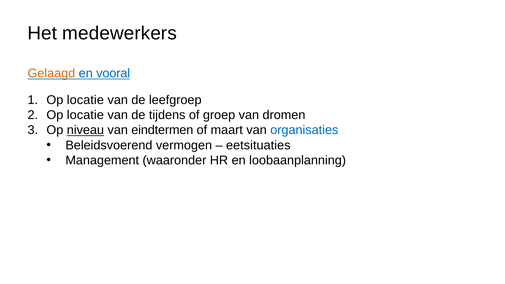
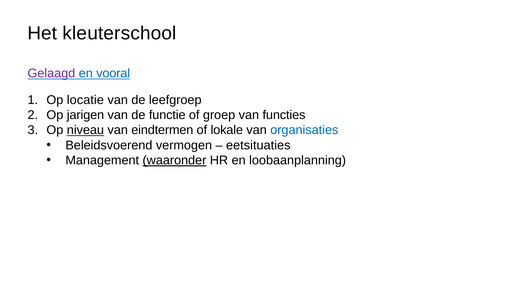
medewerkers: medewerkers -> kleuterschool
Gelaagd colour: orange -> purple
locatie at (85, 115): locatie -> jarigen
tijdens: tijdens -> functie
dromen: dromen -> functies
maart: maart -> lokale
waaronder underline: none -> present
